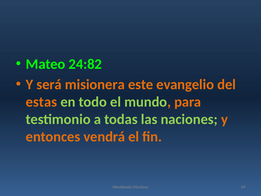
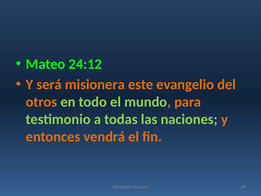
24:82: 24:82 -> 24:12
estas: estas -> otros
